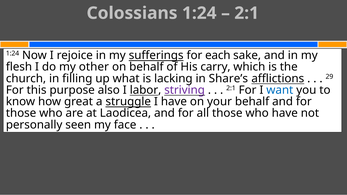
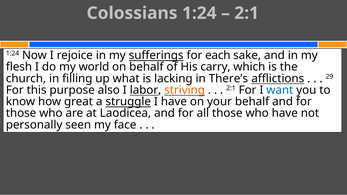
other: other -> world
Share’s: Share’s -> There’s
striving colour: purple -> orange
